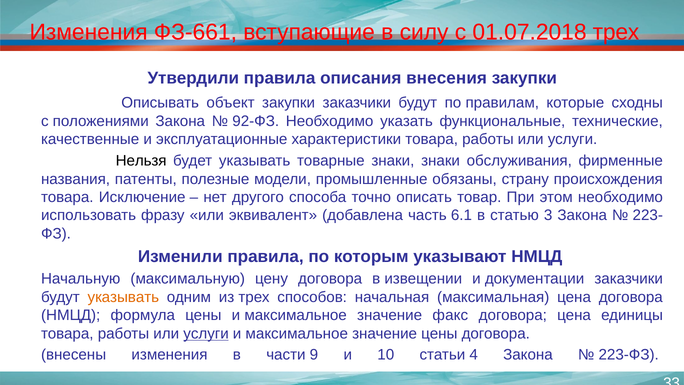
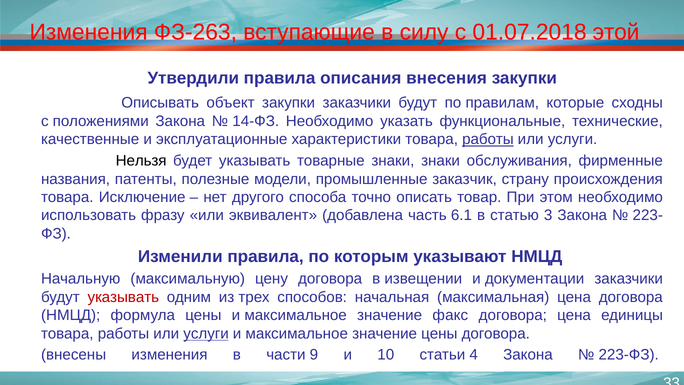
ФЗ-661: ФЗ-661 -> ФЗ-263
01.07.2018 трех: трех -> этой
92-ФЗ: 92-ФЗ -> 14-ФЗ
работы at (488, 139) underline: none -> present
обязаны: обязаны -> заказчик
указывать at (123, 297) colour: orange -> red
